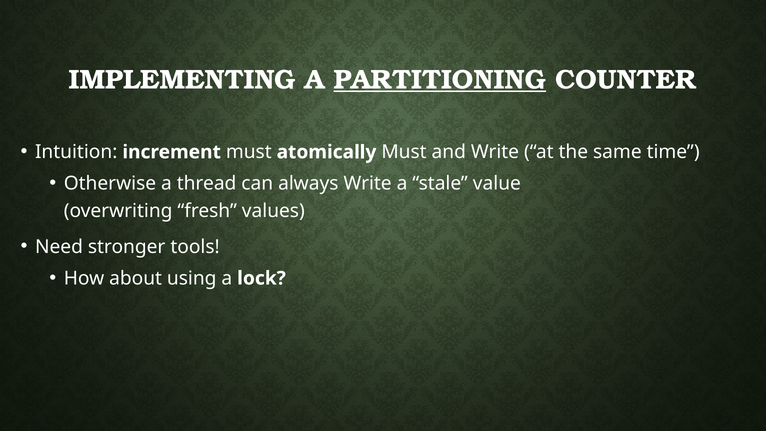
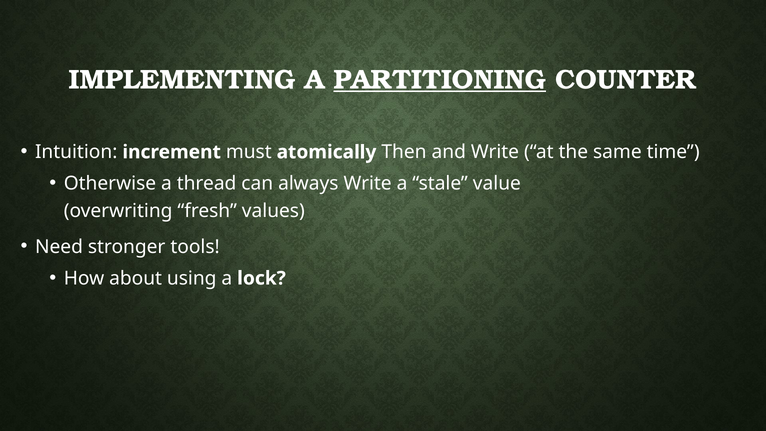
atomically Must: Must -> Then
